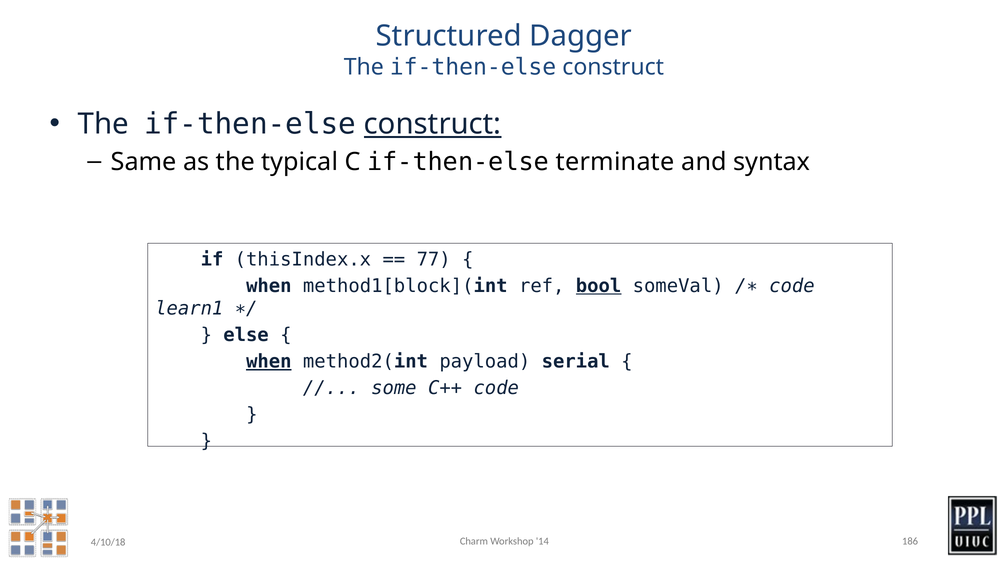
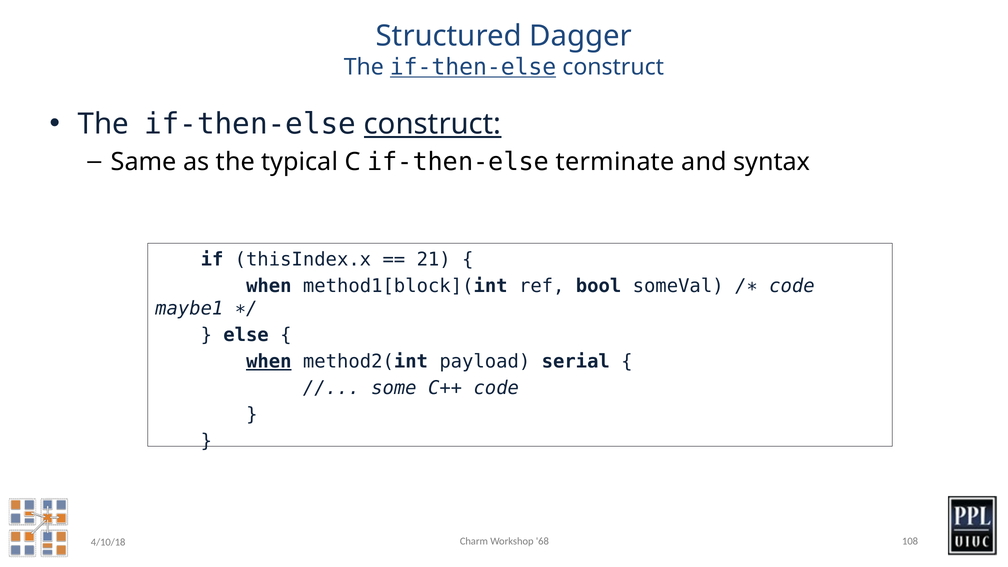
if-then-else at (473, 67) underline: none -> present
77: 77 -> 21
bool underline: present -> none
learn1: learn1 -> maybe1
14: 14 -> 68
186: 186 -> 108
